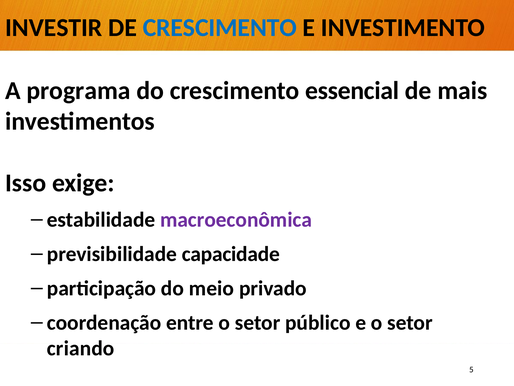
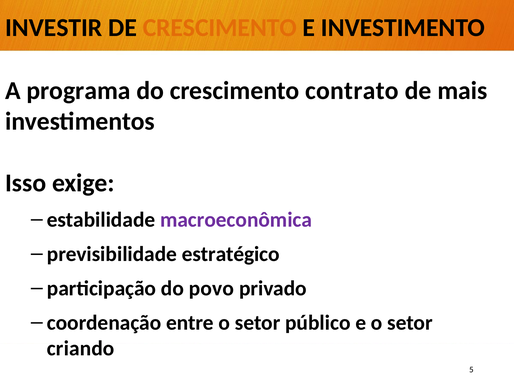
CRESCIMENTO at (220, 28) colour: blue -> orange
essencial: essencial -> contrato
capacidade: capacidade -> estratégico
meio: meio -> povo
